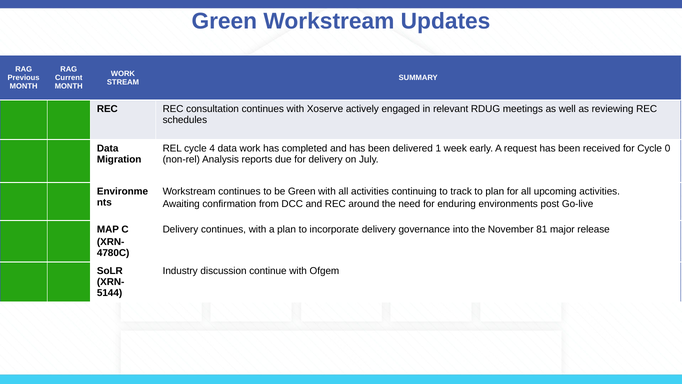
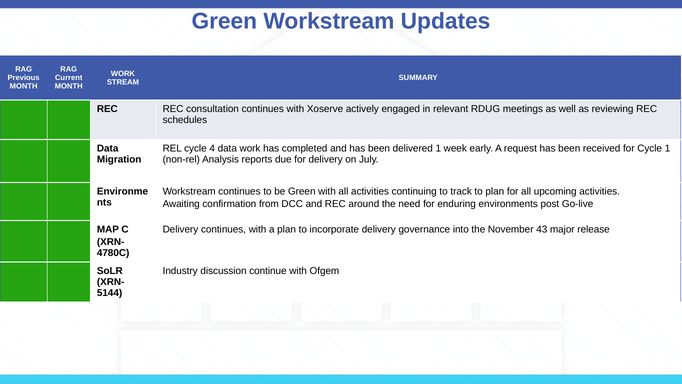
Cycle 0: 0 -> 1
81: 81 -> 43
